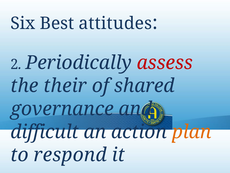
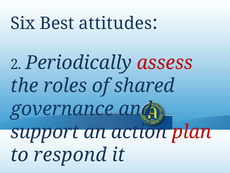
their: their -> roles
difficult: difficult -> support
plan colour: orange -> red
